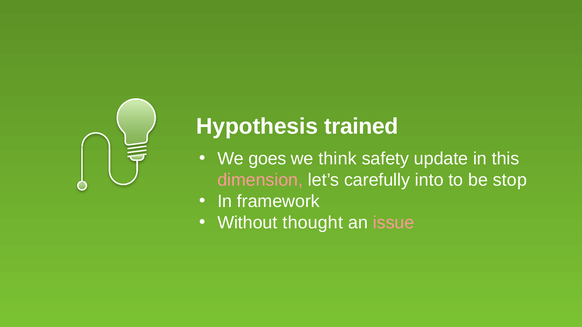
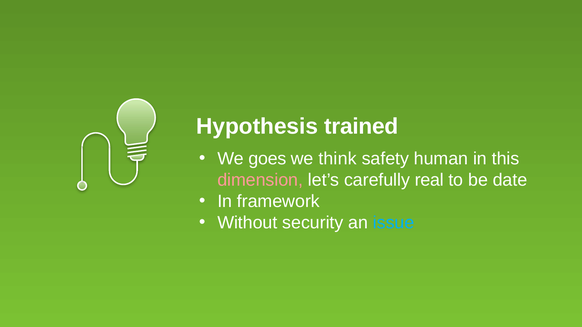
update: update -> human
into: into -> real
stop: stop -> date
thought: thought -> security
issue colour: pink -> light blue
